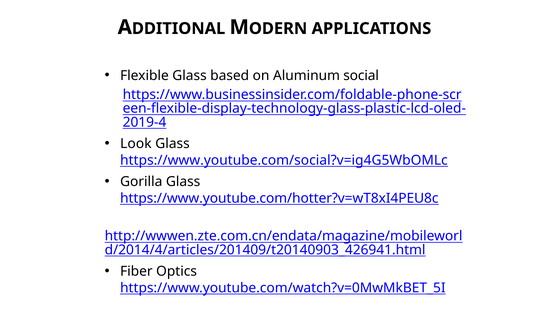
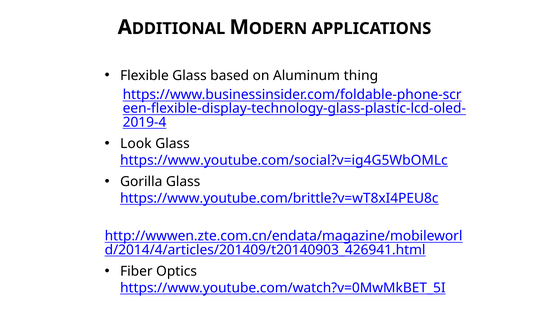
social: social -> thing
https://www.youtube.com/hotter?v=wT8xI4PEU8c: https://www.youtube.com/hotter?v=wT8xI4PEU8c -> https://www.youtube.com/brittle?v=wT8xI4PEU8c
